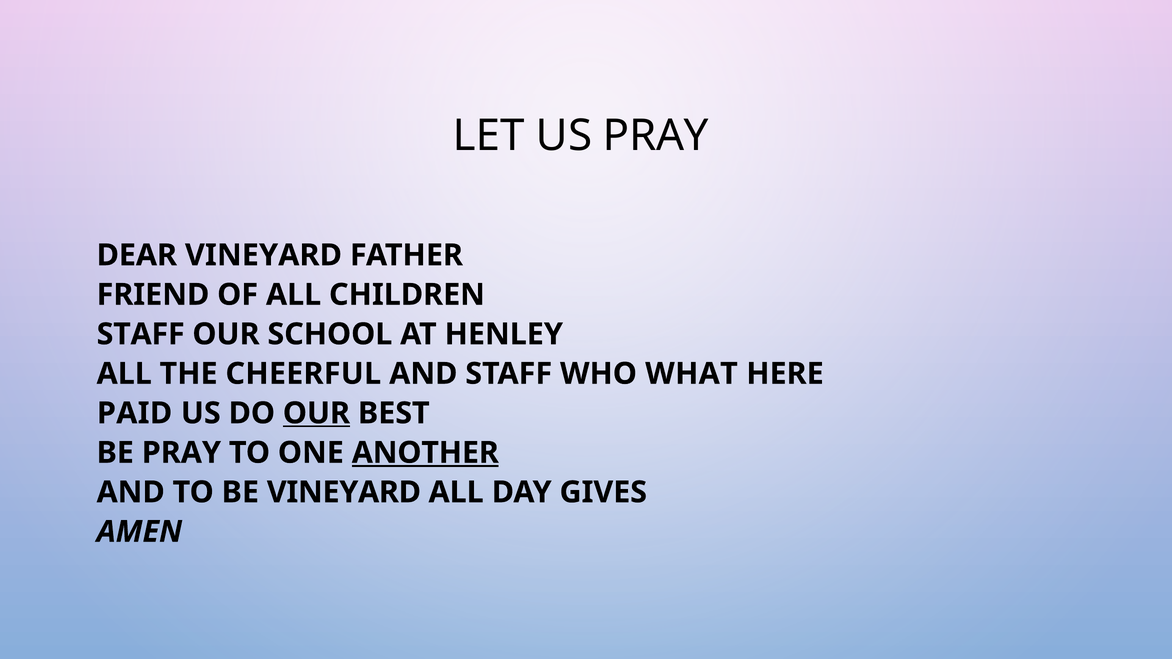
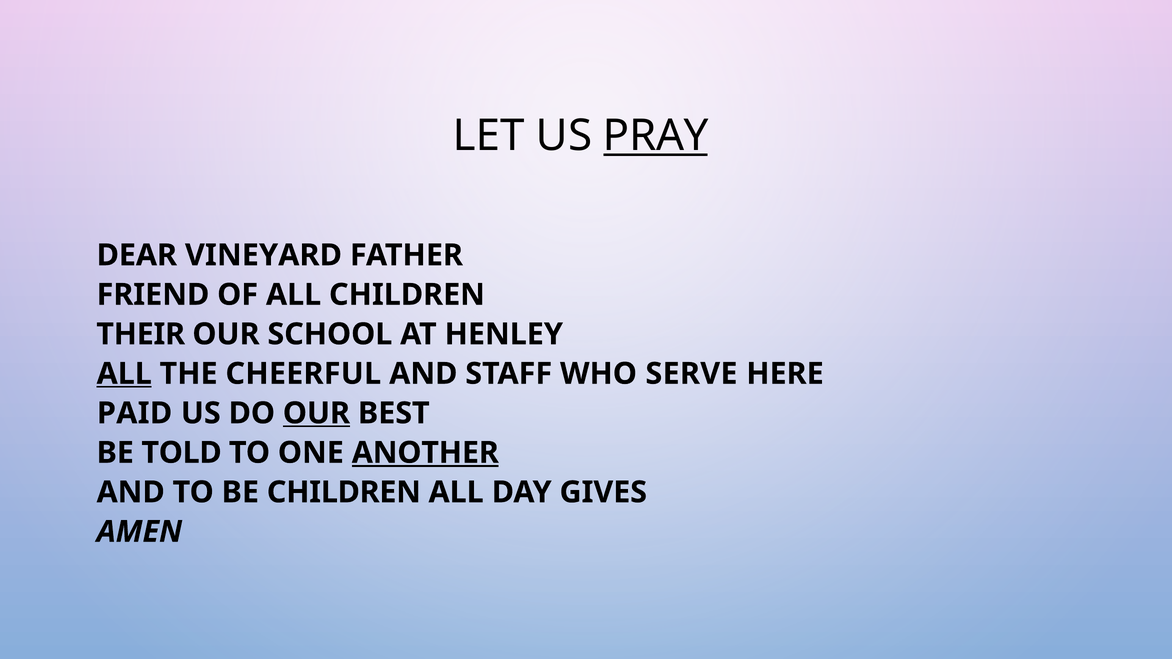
PRAY at (656, 136) underline: none -> present
STAFF at (141, 334): STAFF -> THEIR
ALL at (124, 374) underline: none -> present
WHAT: WHAT -> SERVE
BE PRAY: PRAY -> TOLD
BE VINEYARD: VINEYARD -> CHILDREN
